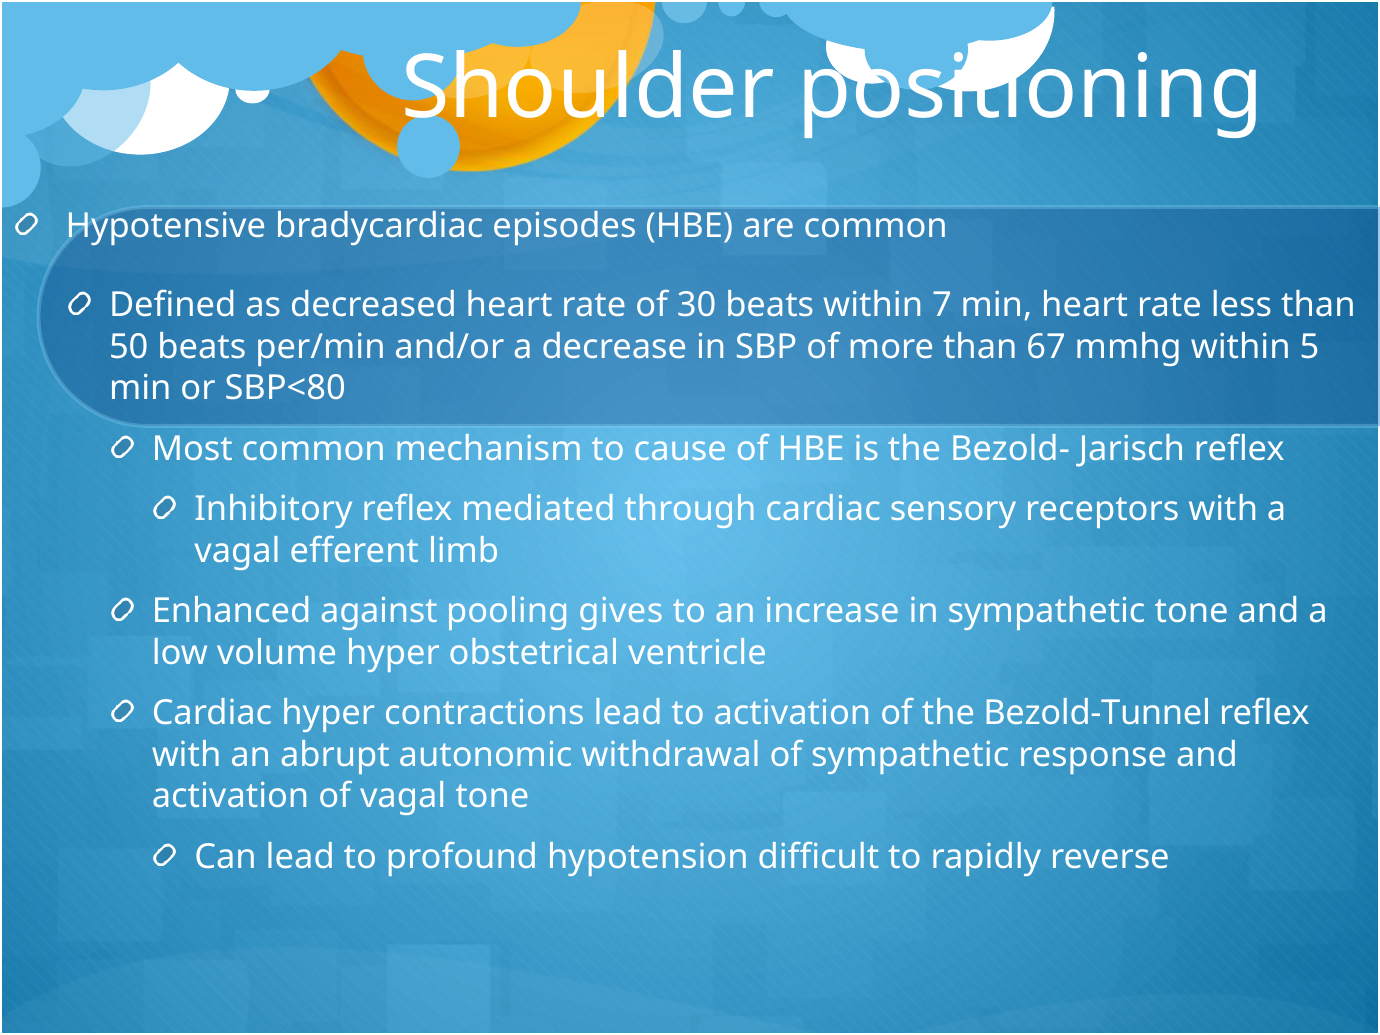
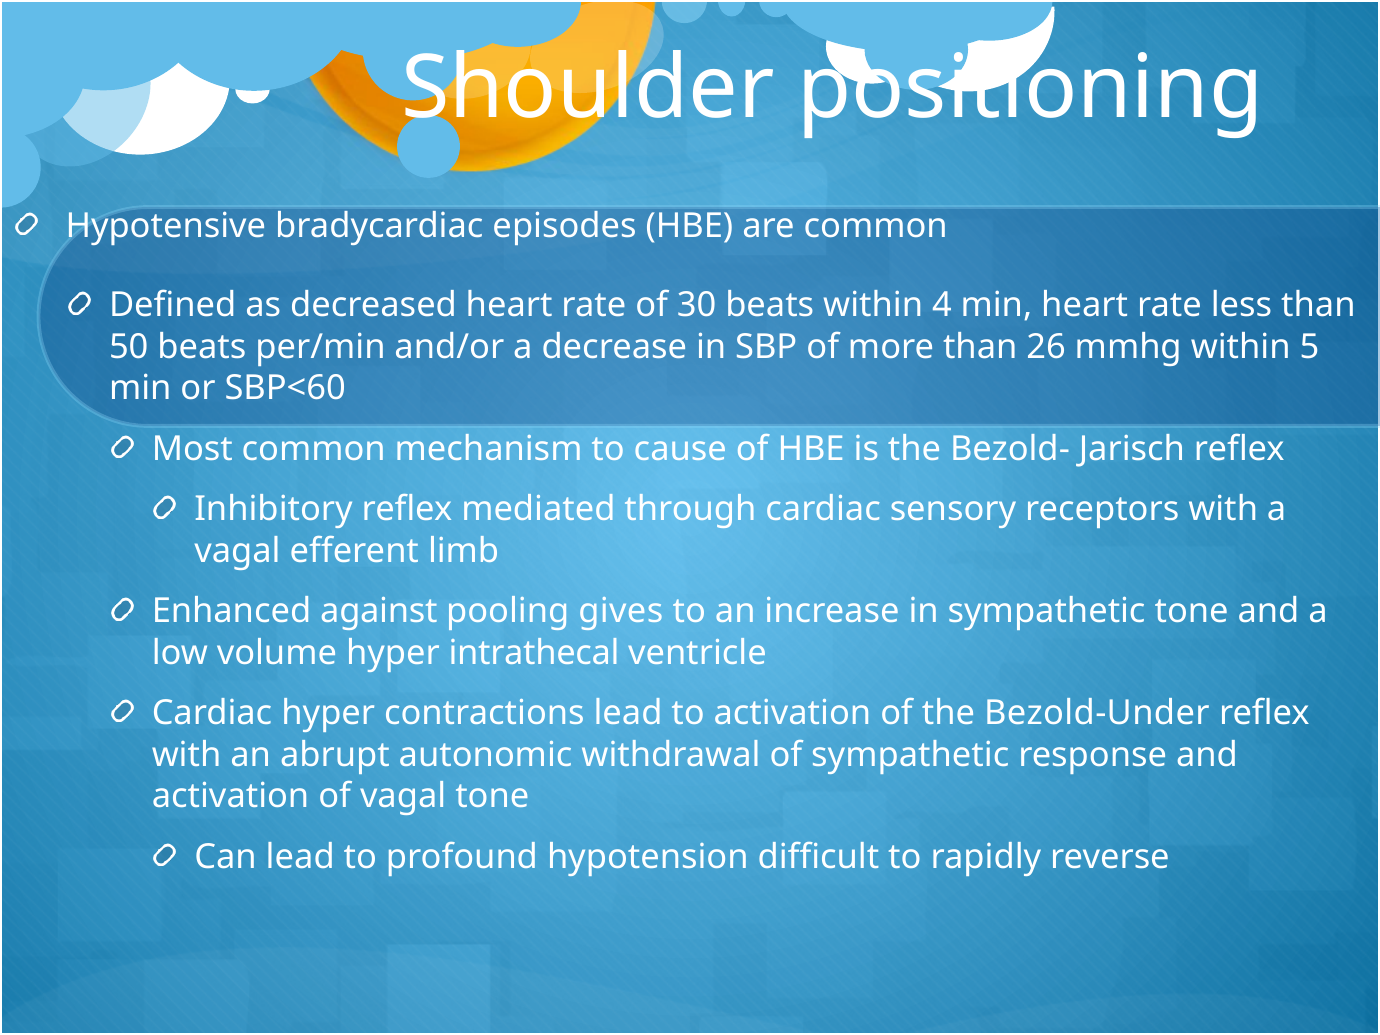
7: 7 -> 4
67: 67 -> 26
SBP<80: SBP<80 -> SBP<60
obstetrical: obstetrical -> intrathecal
Bezold-Tunnel: Bezold-Tunnel -> Bezold-Under
